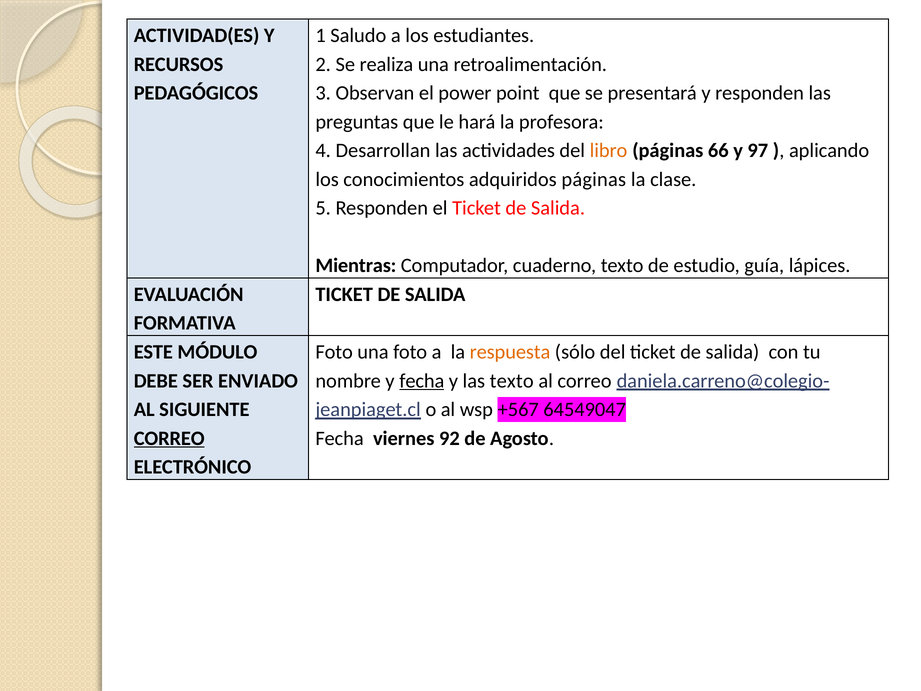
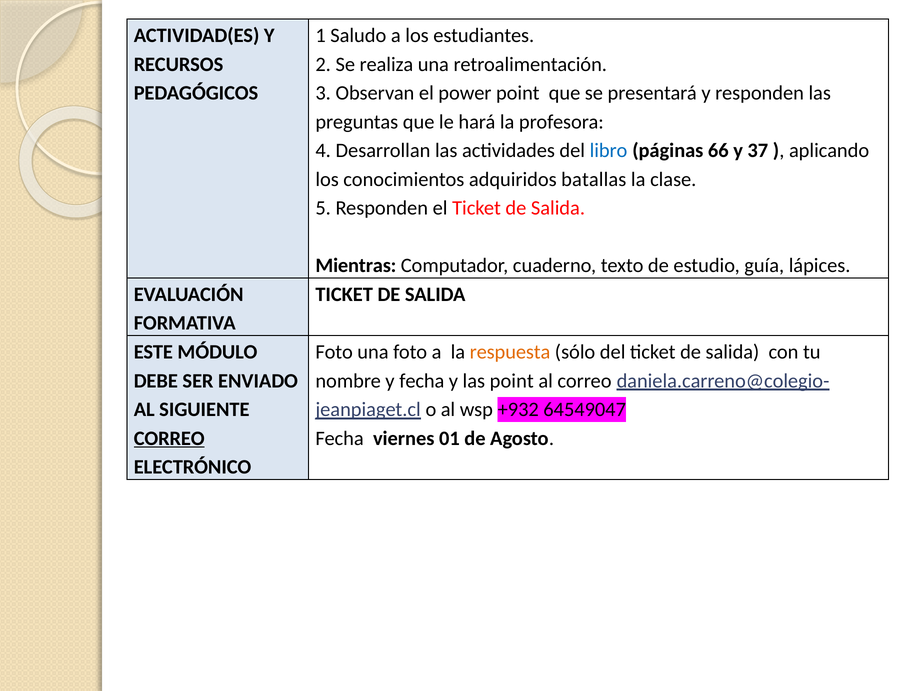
libro colour: orange -> blue
97: 97 -> 37
adquiridos páginas: páginas -> batallas
fecha at (422, 381) underline: present -> none
las texto: texto -> point
+567: +567 -> +932
92: 92 -> 01
